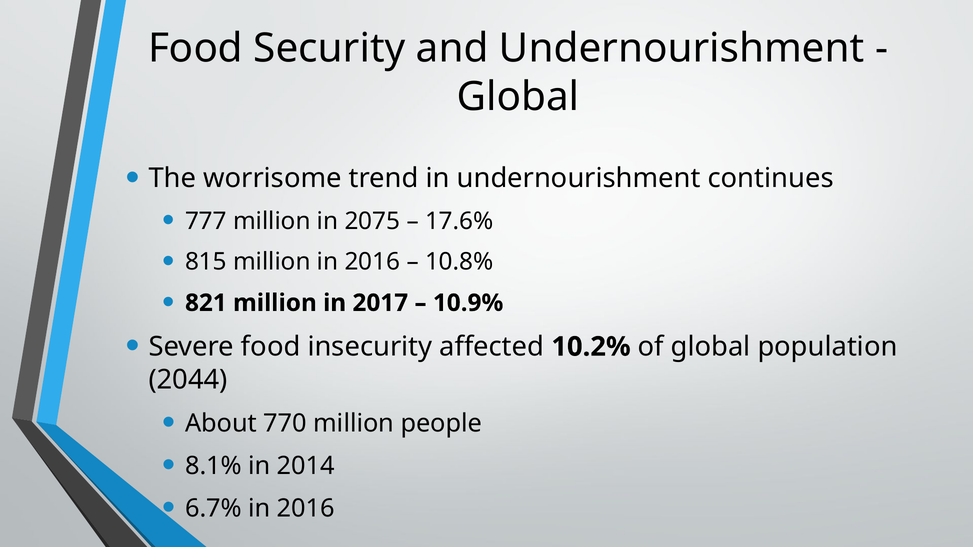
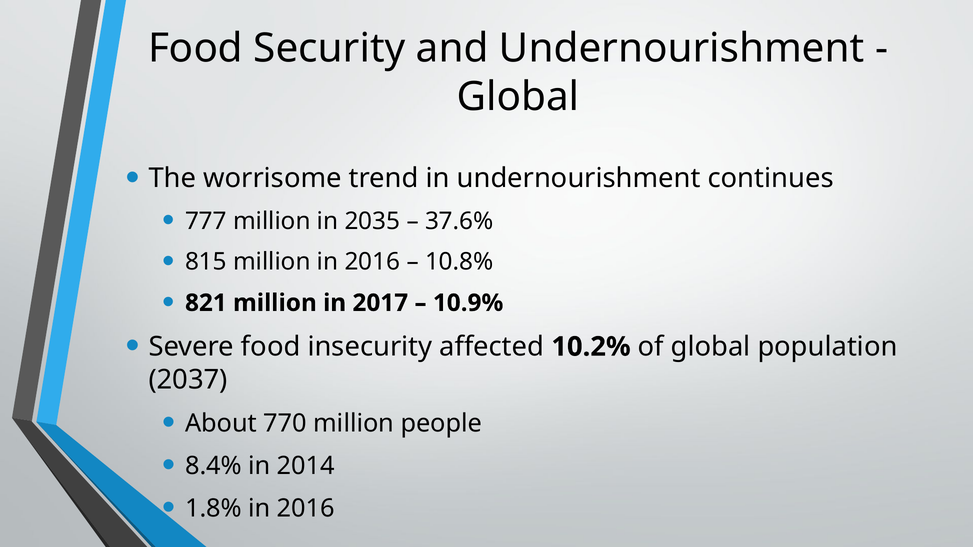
2075: 2075 -> 2035
17.6%: 17.6% -> 37.6%
2044: 2044 -> 2037
8.1%: 8.1% -> 8.4%
6.7%: 6.7% -> 1.8%
